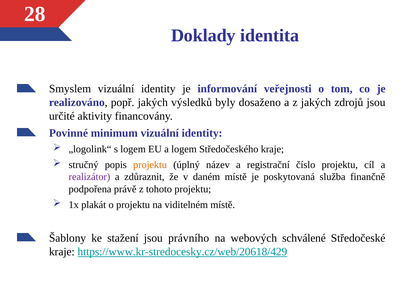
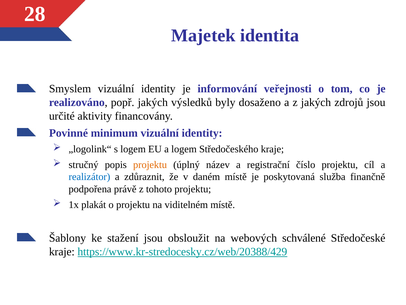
Doklady: Doklady -> Majetek
realizátor colour: purple -> blue
právního: právního -> obsloužit
https://www.kr-stredocesky.cz/web/20618/429: https://www.kr-stredocesky.cz/web/20618/429 -> https://www.kr-stredocesky.cz/web/20388/429
